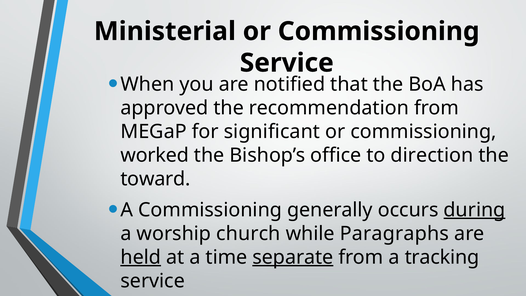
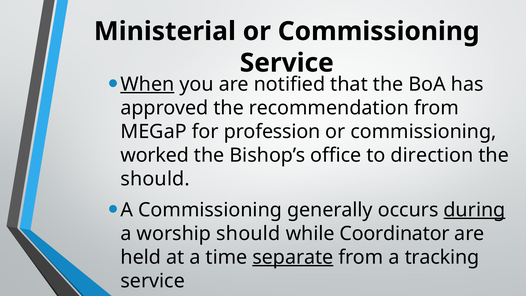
When underline: none -> present
significant: significant -> profession
toward at (155, 179): toward -> should
worship church: church -> should
Paragraphs: Paragraphs -> Coordinator
held underline: present -> none
